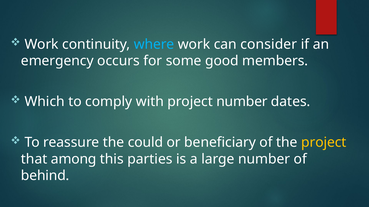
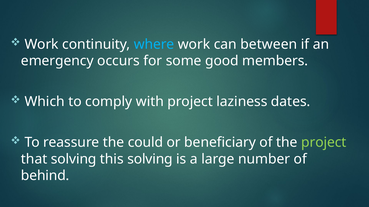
consider: consider -> between
project number: number -> laziness
project at (324, 143) colour: yellow -> light green
that among: among -> solving
this parties: parties -> solving
